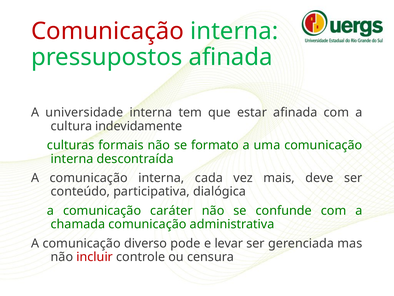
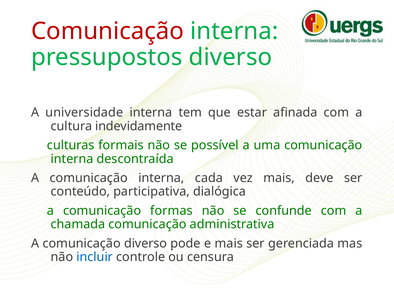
pressupostos afinada: afinada -> diverso
formato: formato -> possível
caráter: caráter -> formas
e levar: levar -> mais
incluir colour: red -> blue
